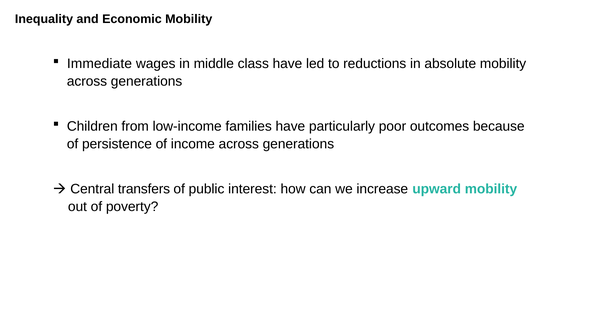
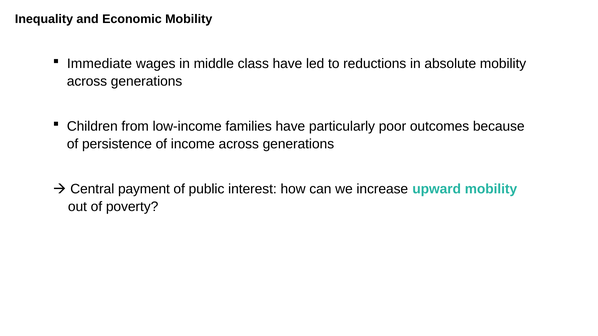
transfers: transfers -> payment
